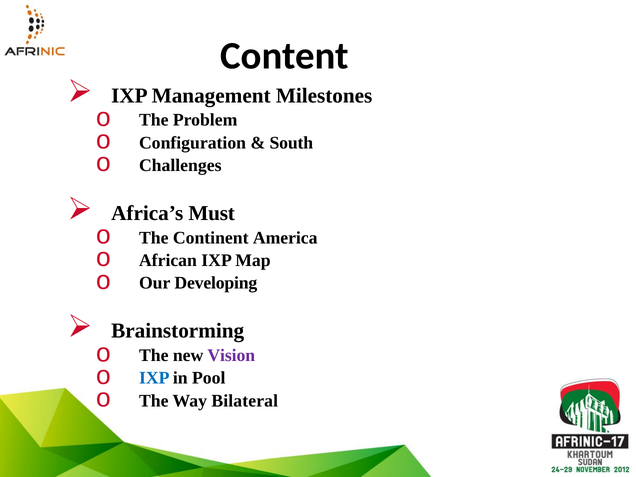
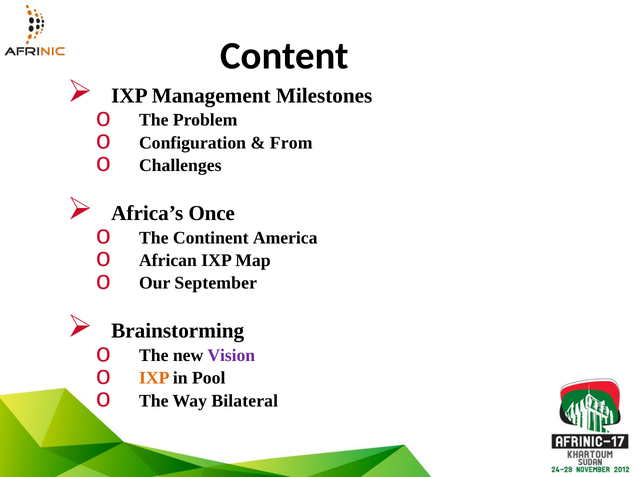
South: South -> From
Must: Must -> Once
Developing: Developing -> September
IXP at (154, 378) colour: blue -> orange
